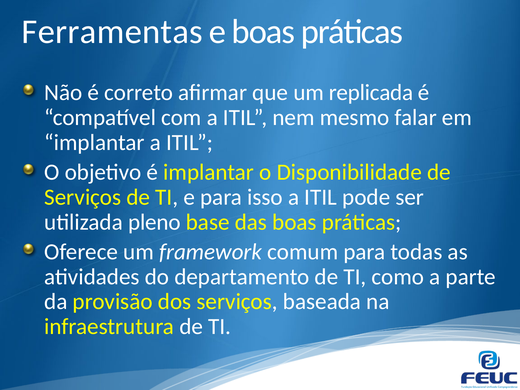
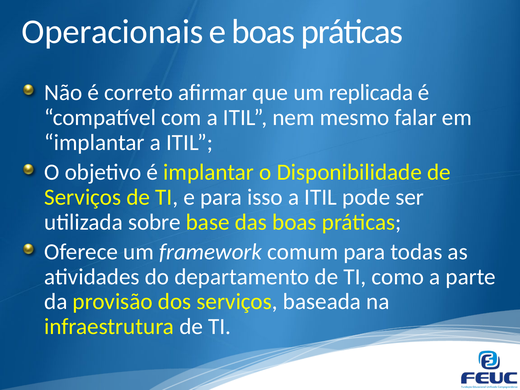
Ferramentas: Ferramentas -> Operacionais
pleno: pleno -> sobre
